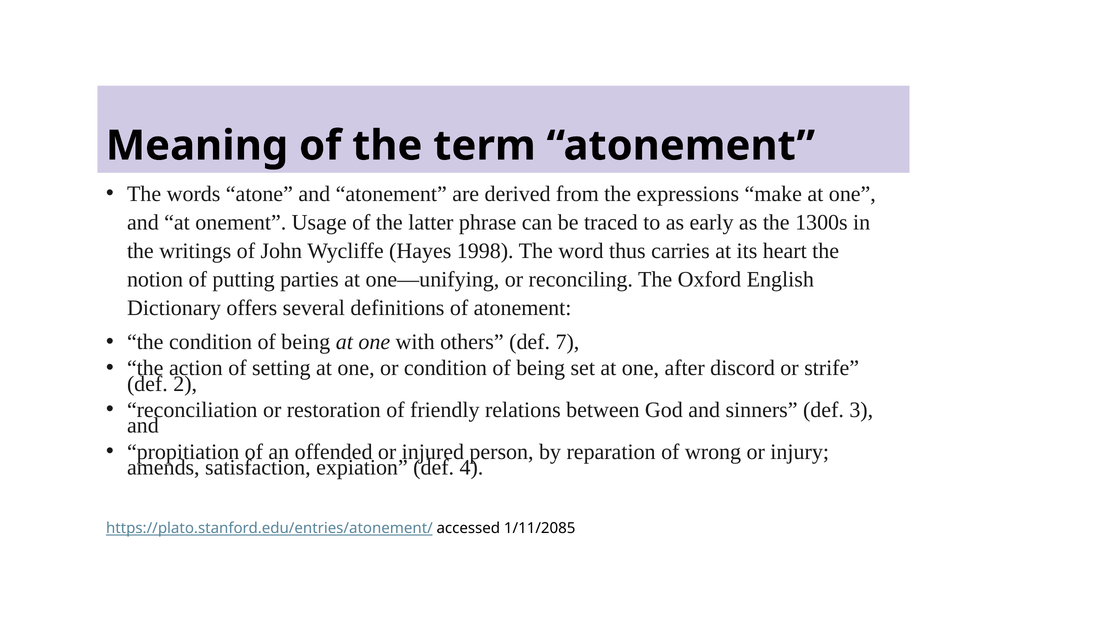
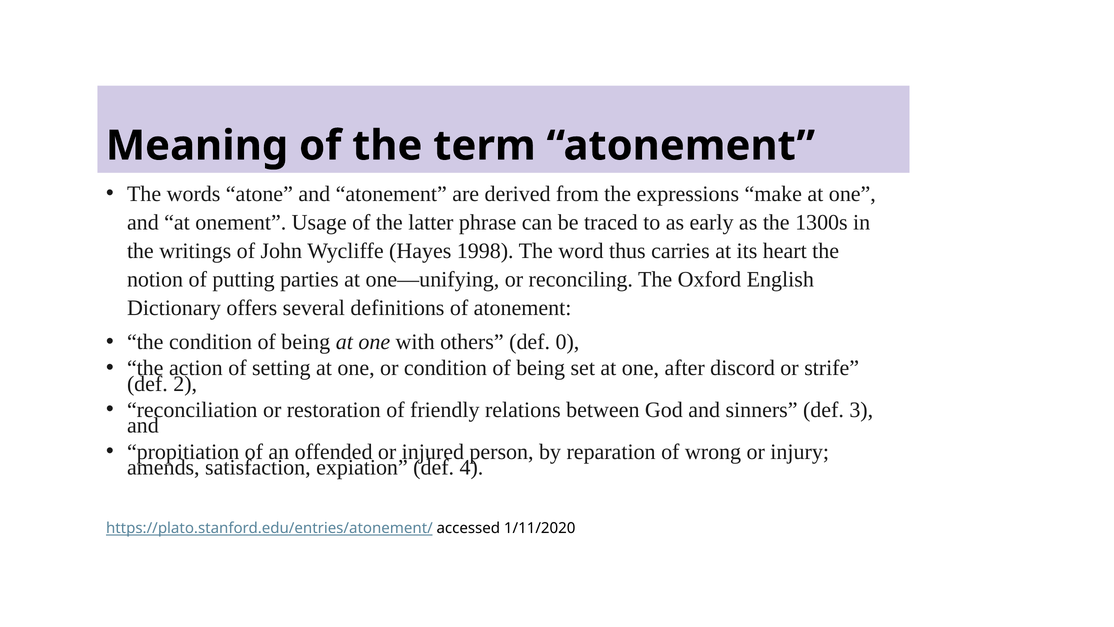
7: 7 -> 0
1/11/2085: 1/11/2085 -> 1/11/2020
